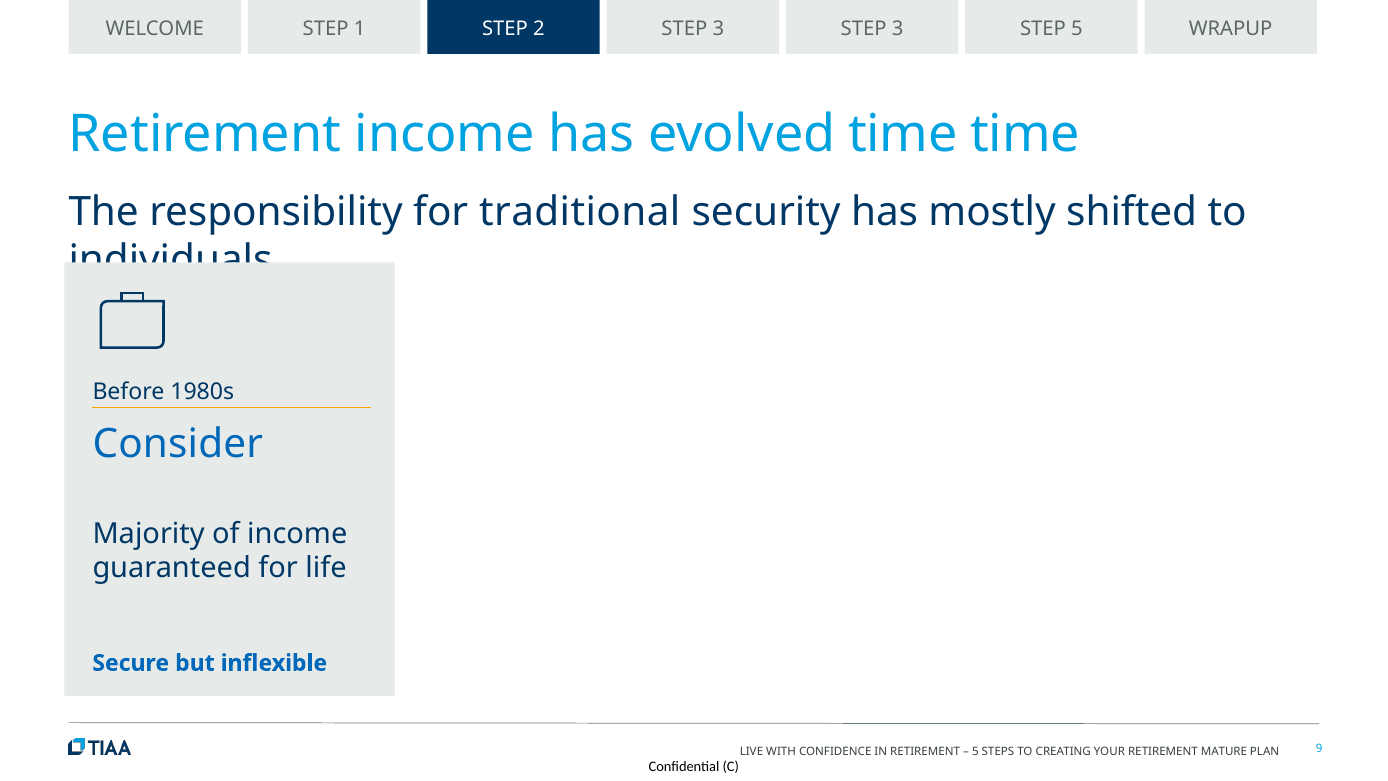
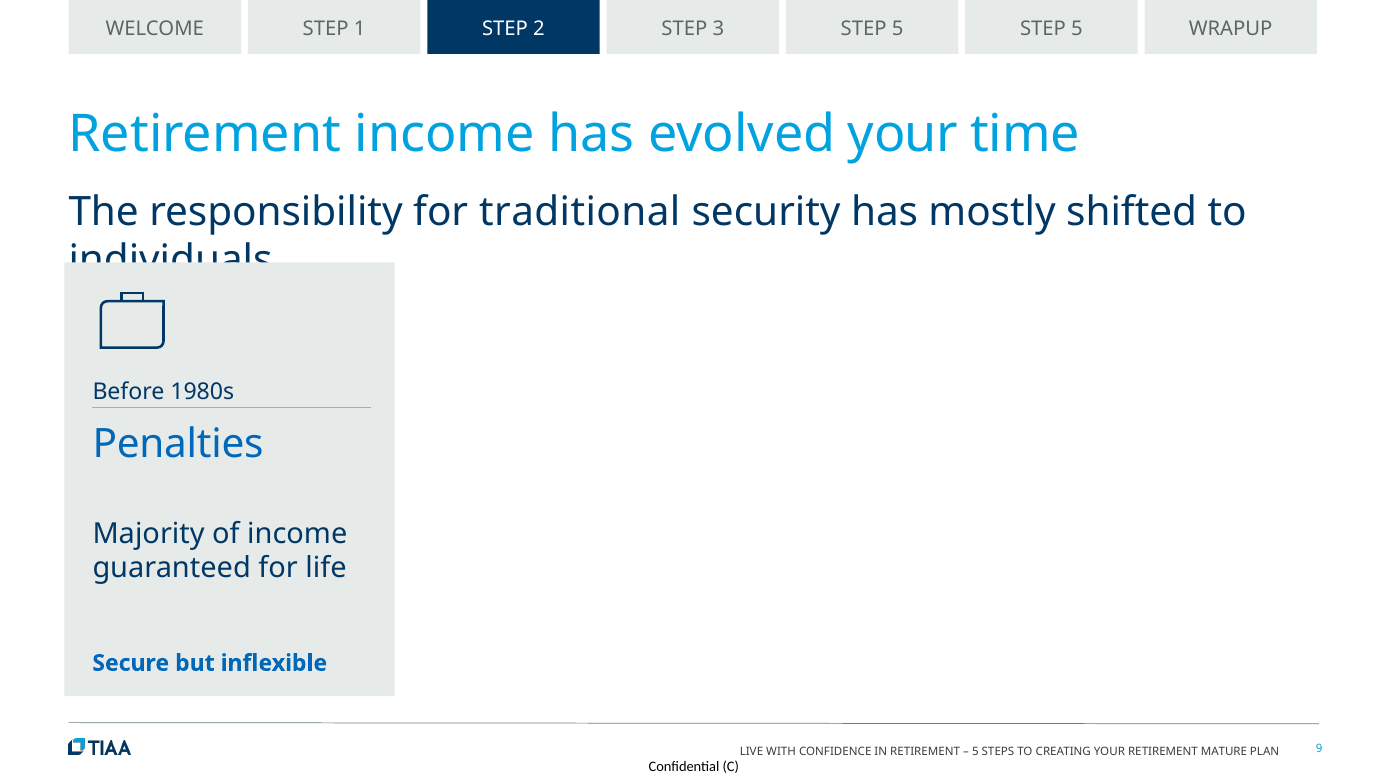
3 STEP 3: 3 -> 5
evolved time: time -> your
Consider: Consider -> Penalties
